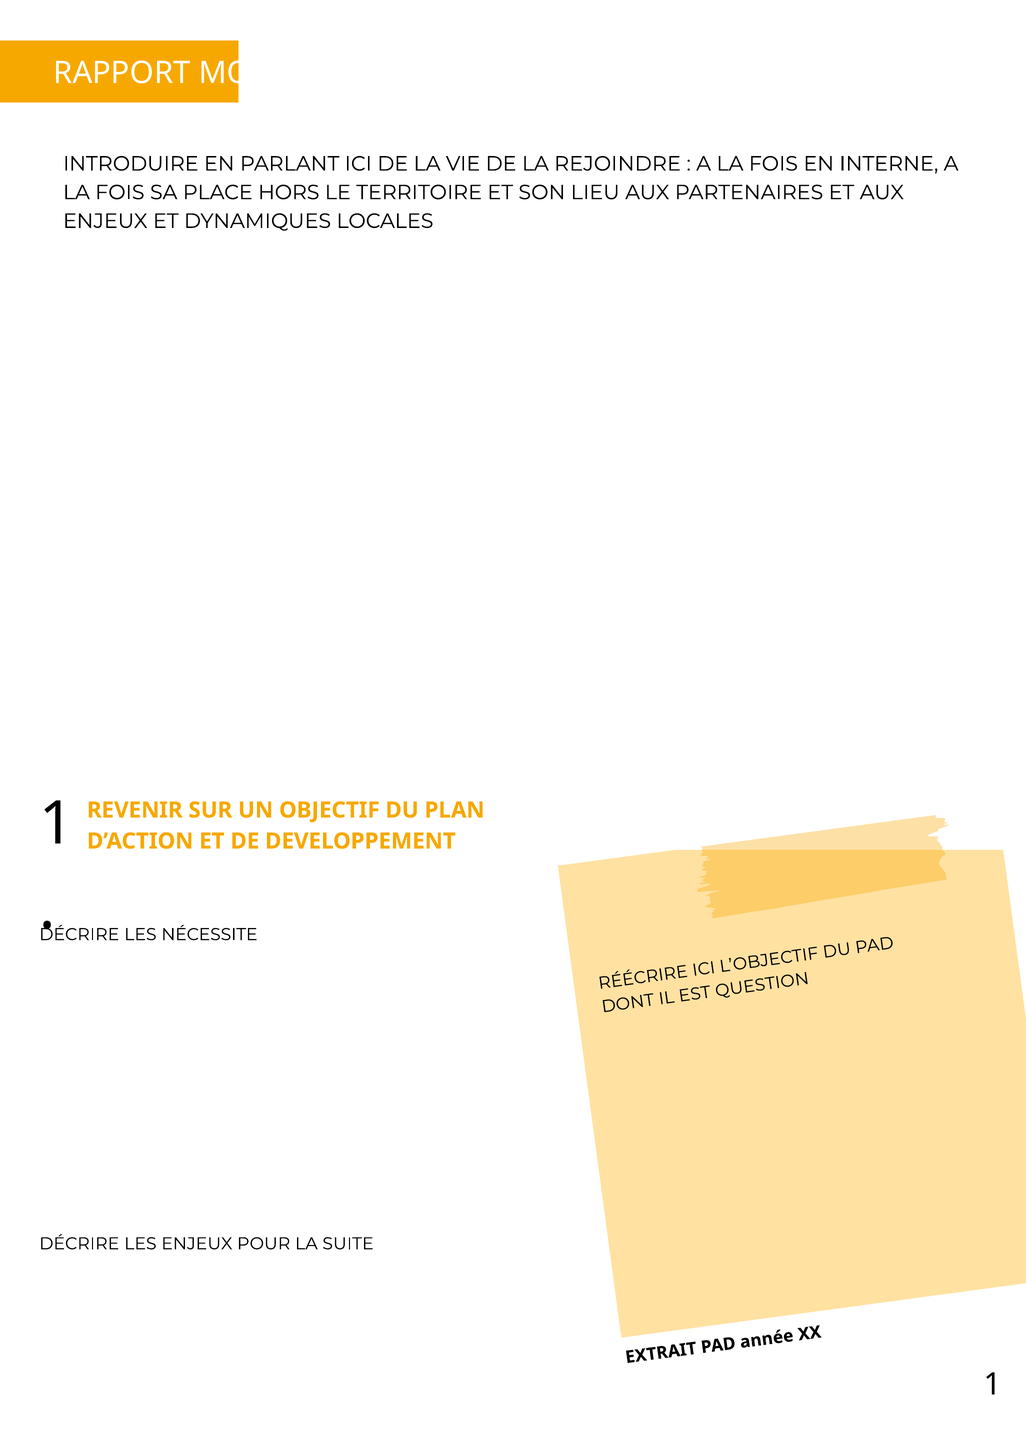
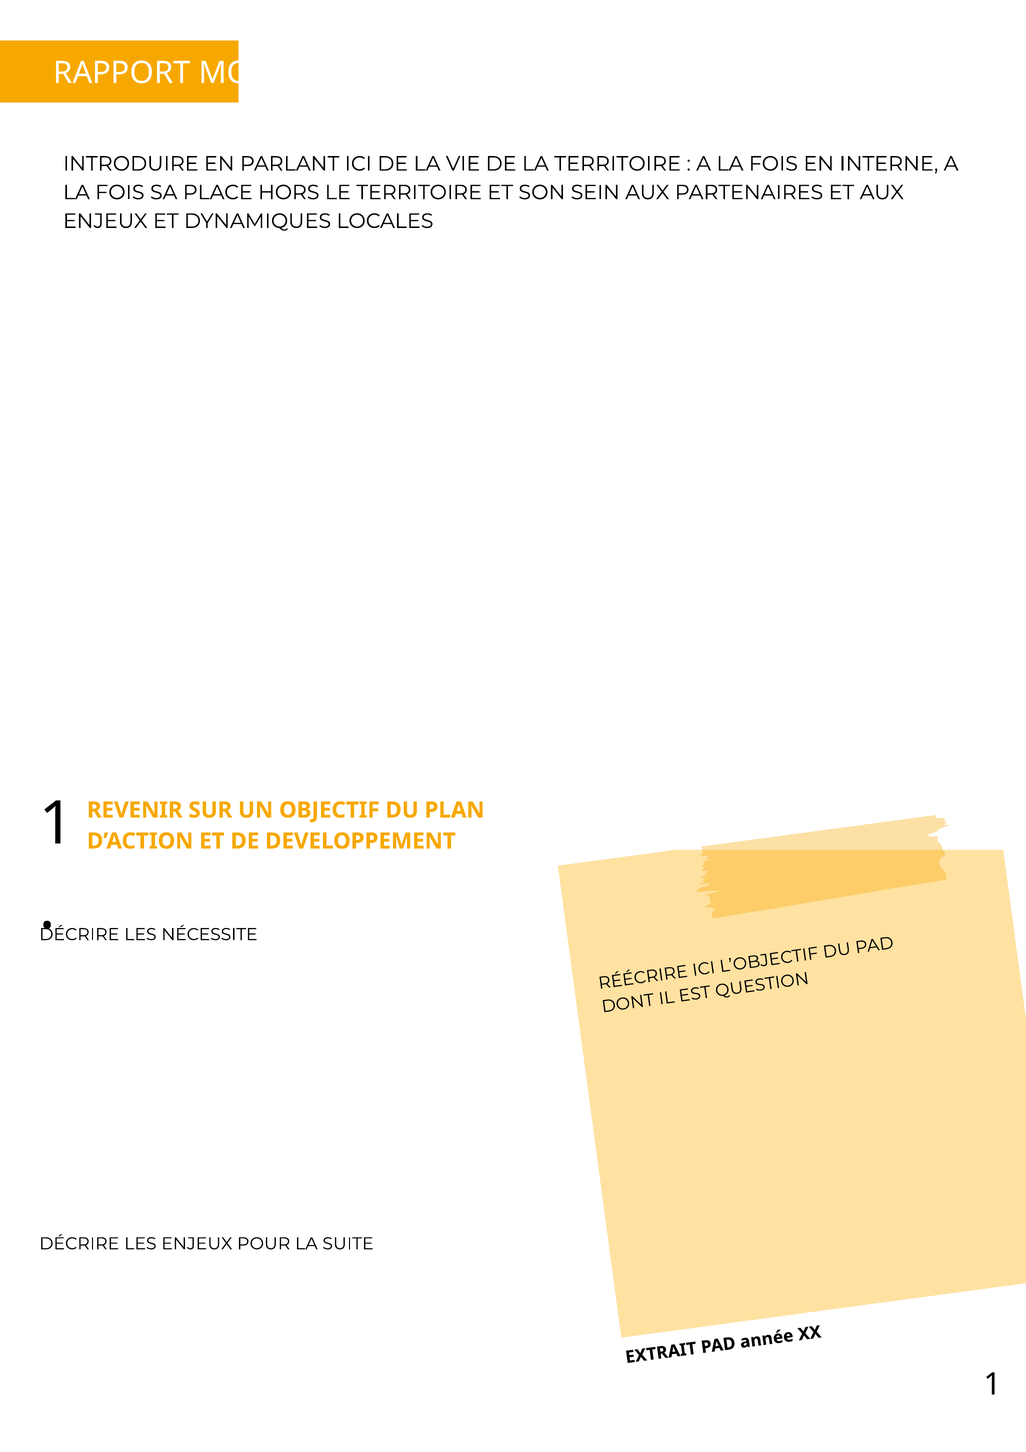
LA REJOINDRE: REJOINDRE -> TERRITOIRE
LIEU: LIEU -> SEIN
